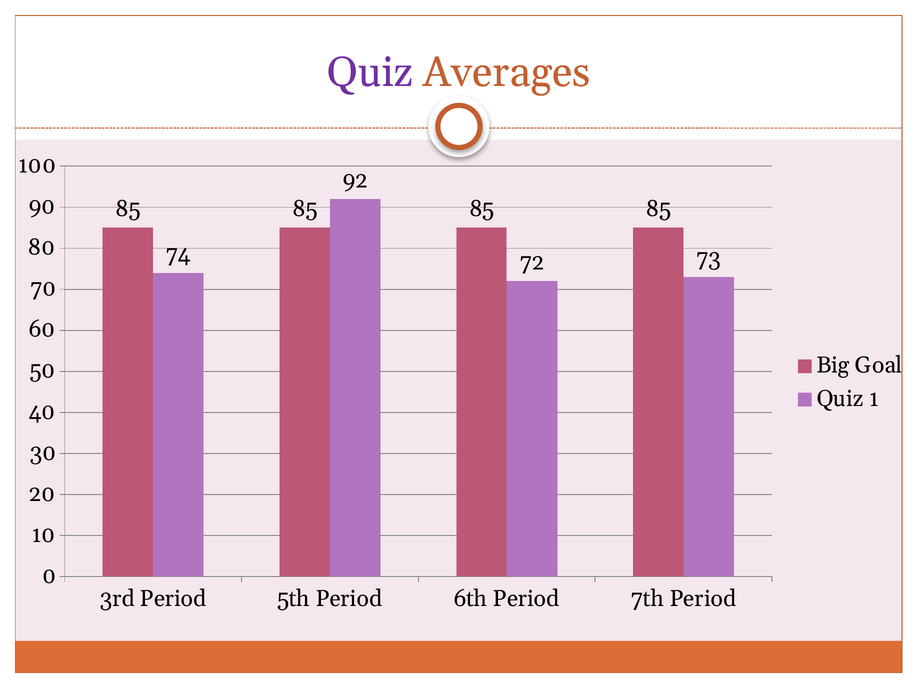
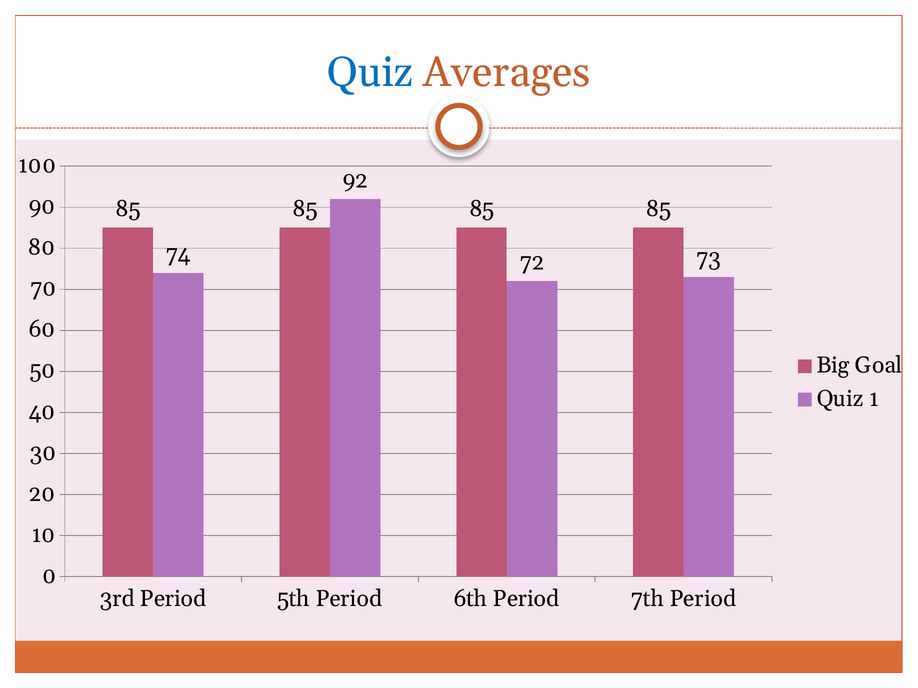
Quiz at (370, 72) colour: purple -> blue
